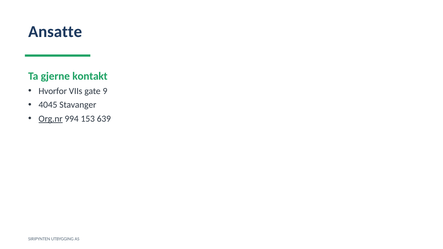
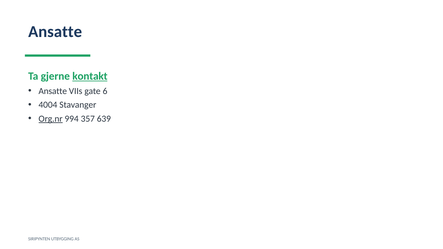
kontakt underline: none -> present
Hvorfor at (53, 91): Hvorfor -> Ansatte
9: 9 -> 6
4045: 4045 -> 4004
153: 153 -> 357
